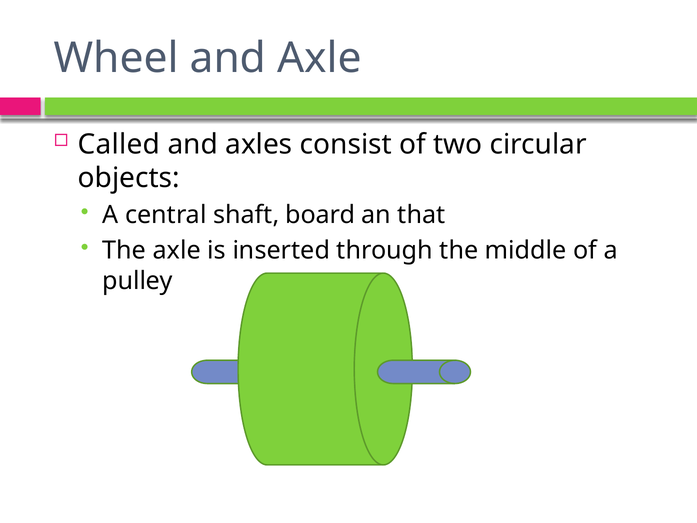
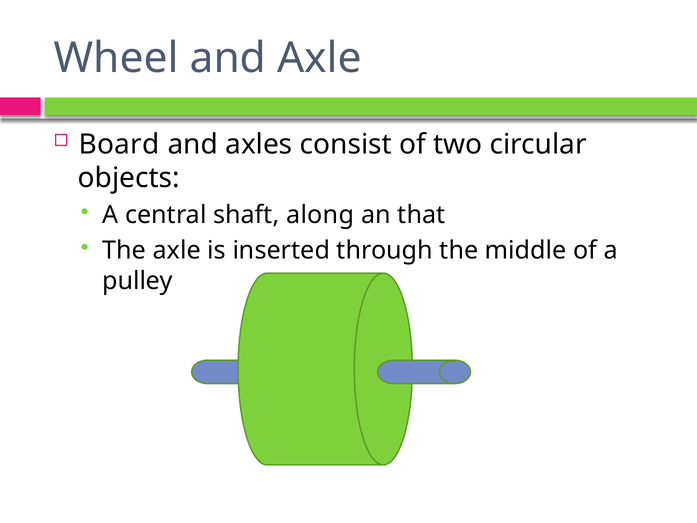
Called: Called -> Board
board: board -> along
